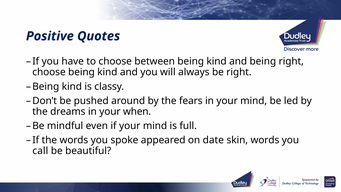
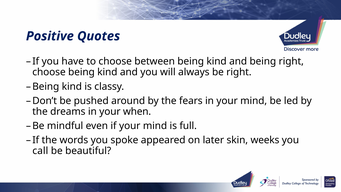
date: date -> later
skin words: words -> weeks
